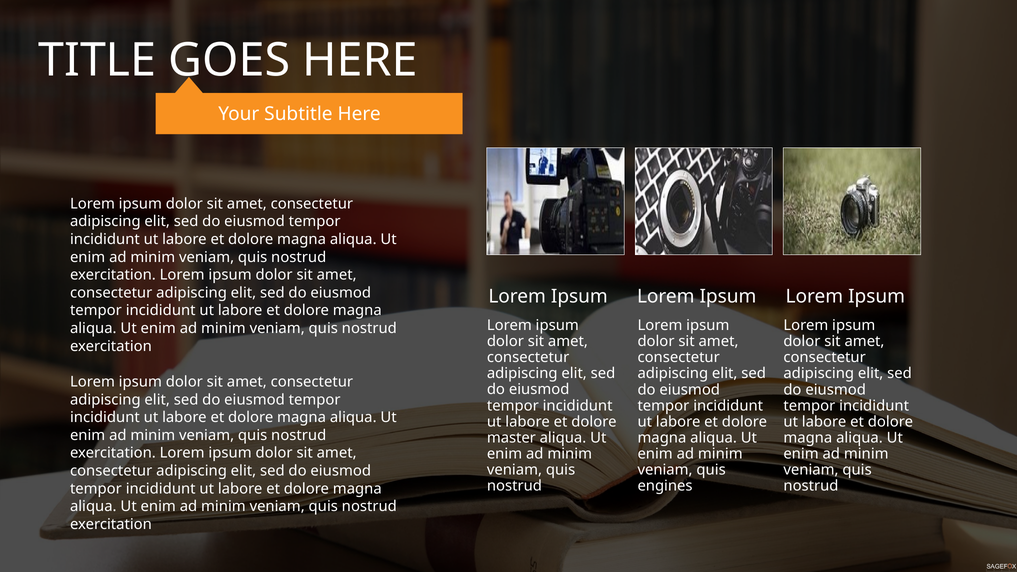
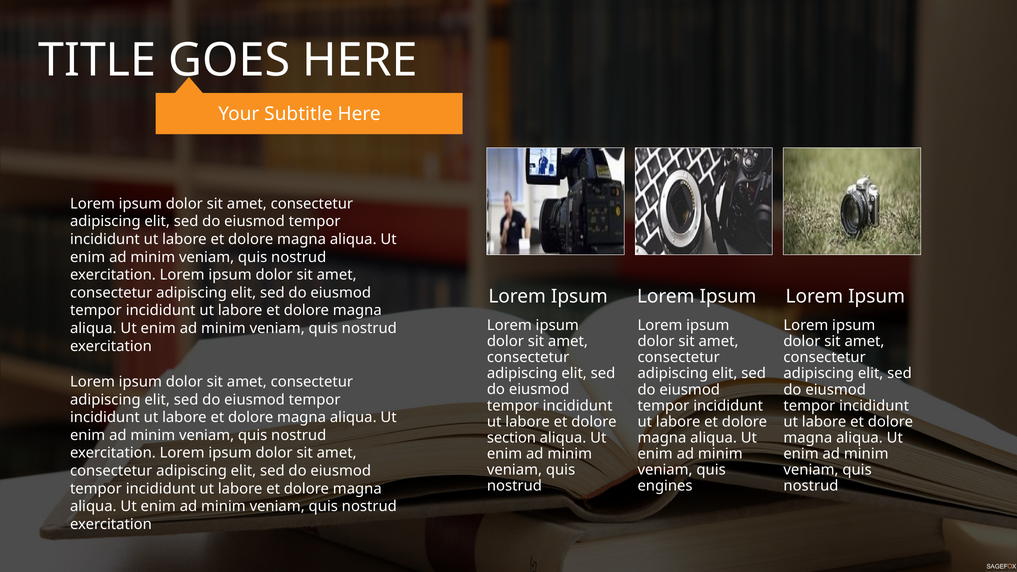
master: master -> section
